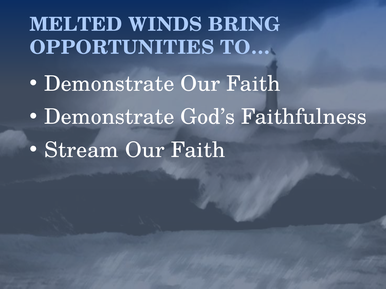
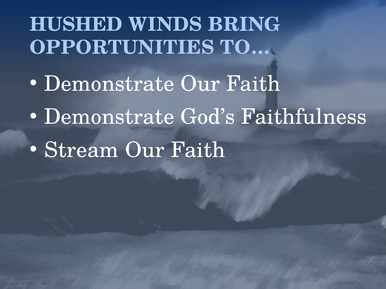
MELTED: MELTED -> HUSHED
